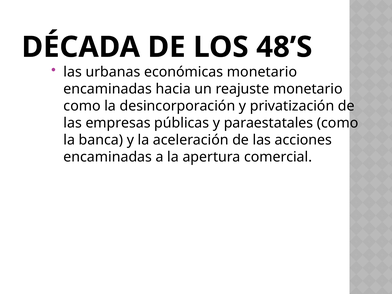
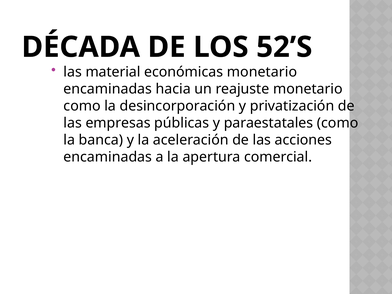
48’S: 48’S -> 52’S
urbanas: urbanas -> material
